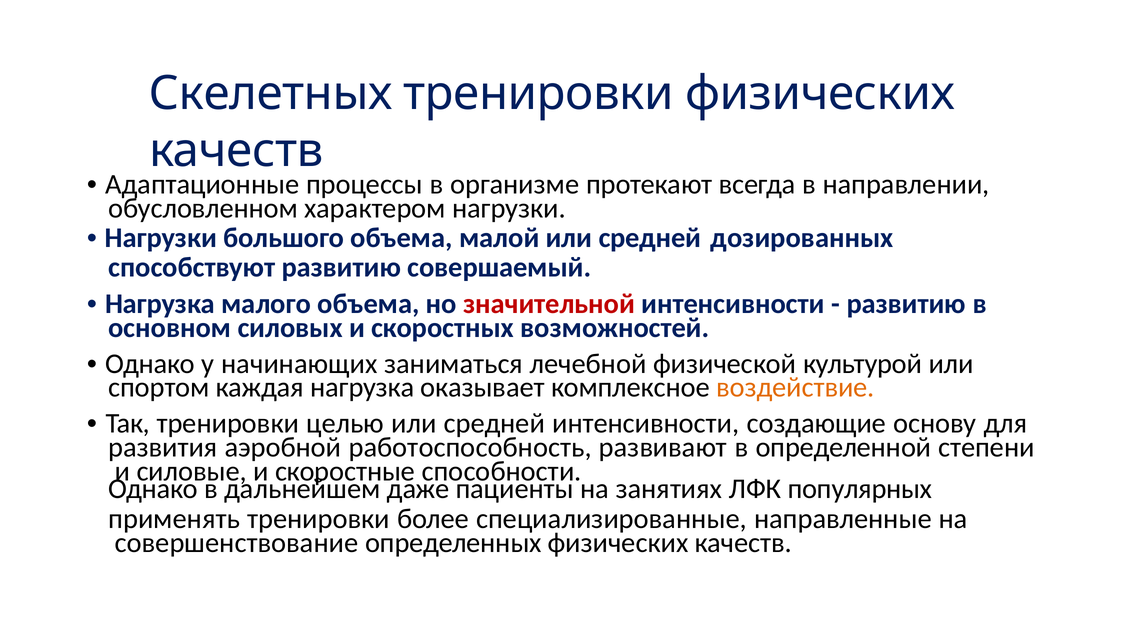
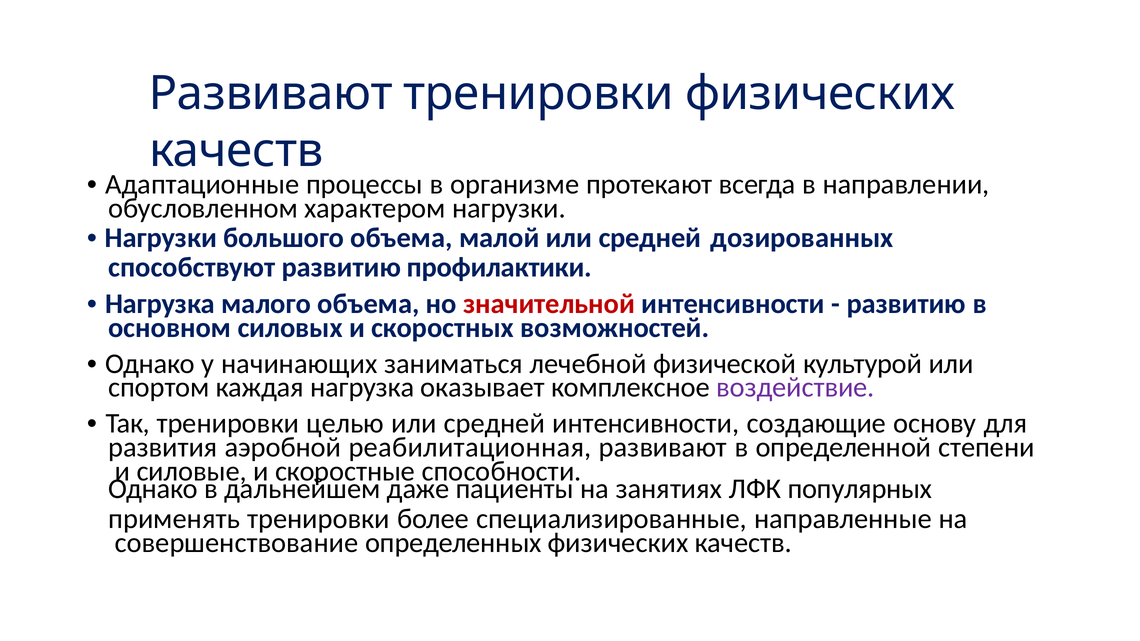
Скелетных at (271, 94): Скелетных -> Развивают
совершаемый: совершаемый -> профилактики
воздействие colour: orange -> purple
работоспособность: работоспособность -> реабилитационная
